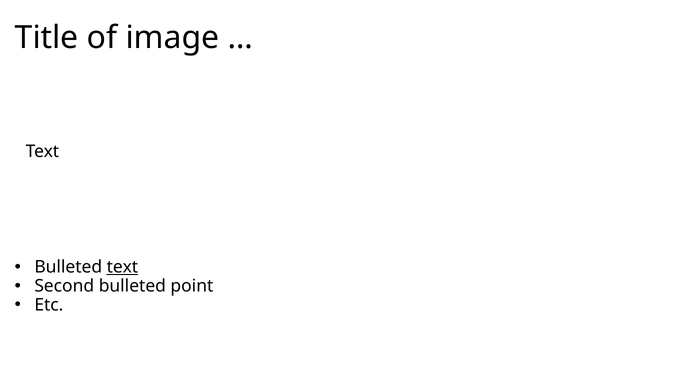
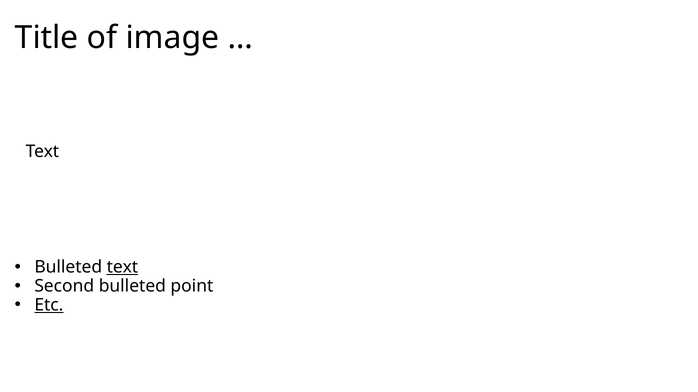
Etc underline: none -> present
